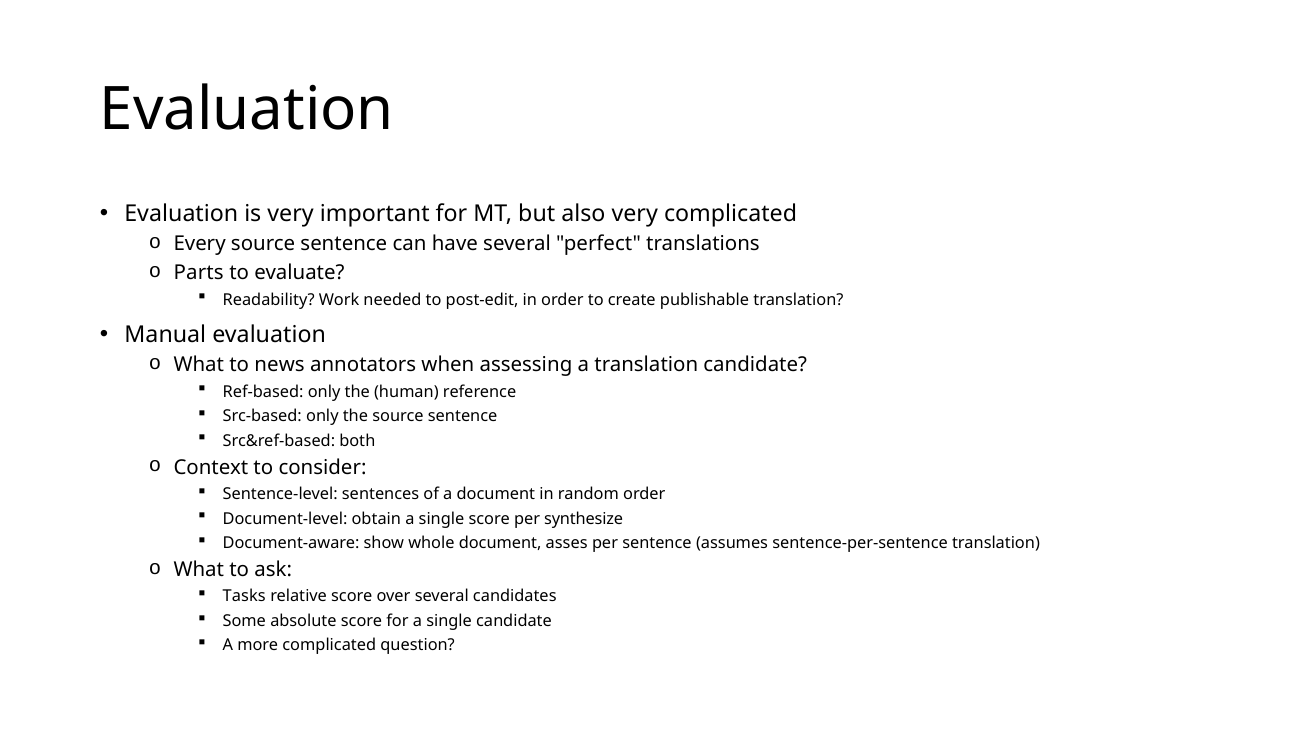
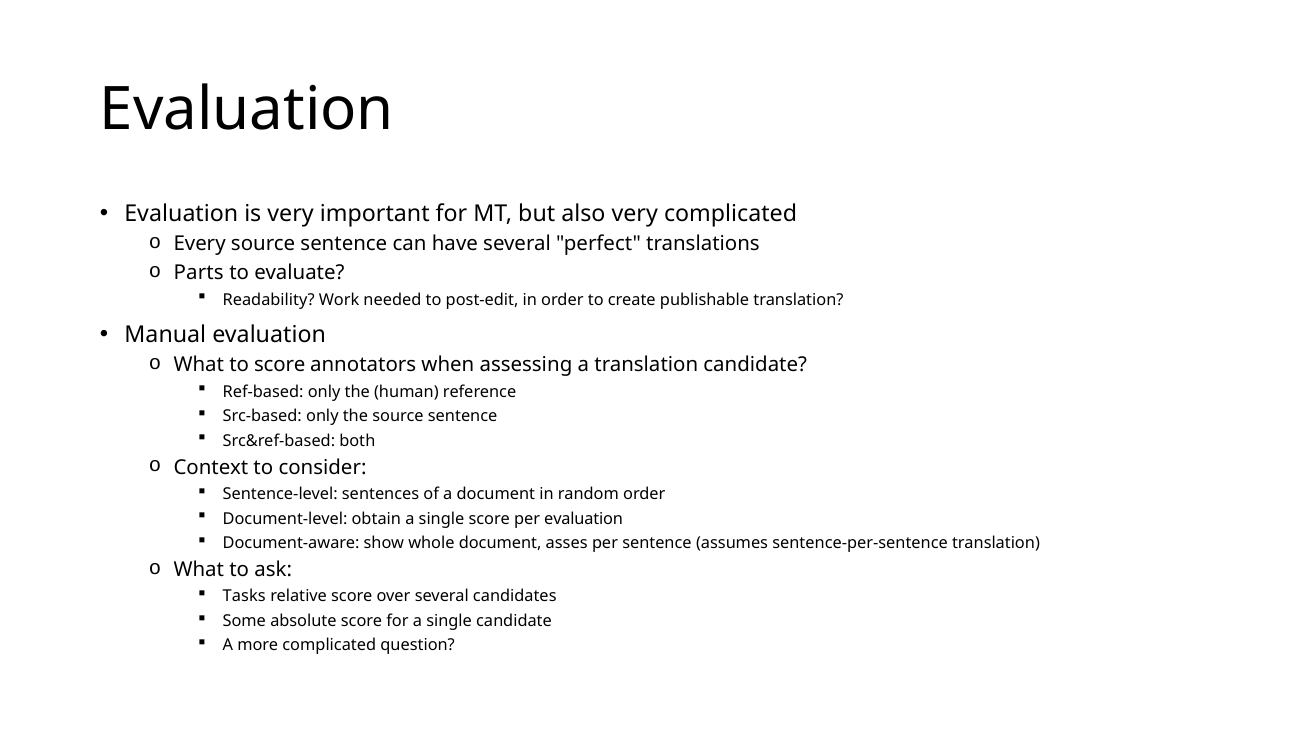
to news: news -> score
per synthesize: synthesize -> evaluation
